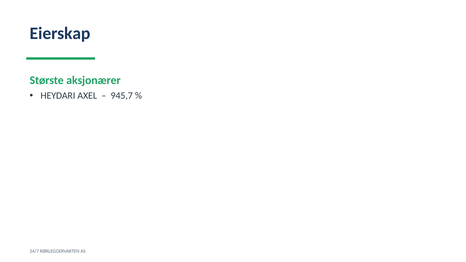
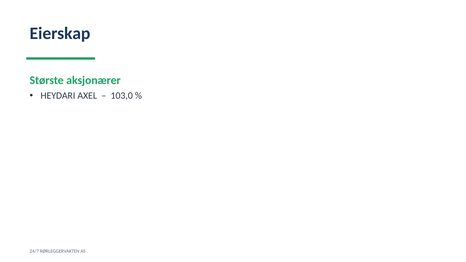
945,7: 945,7 -> 103,0
